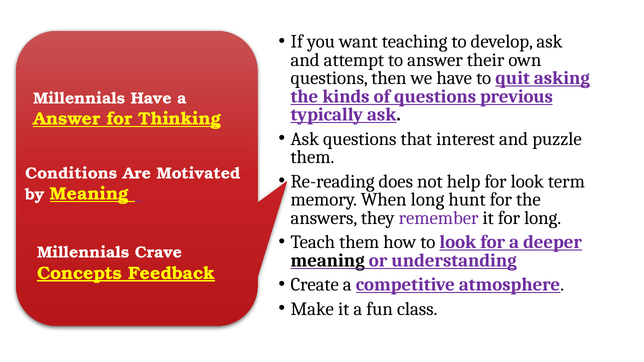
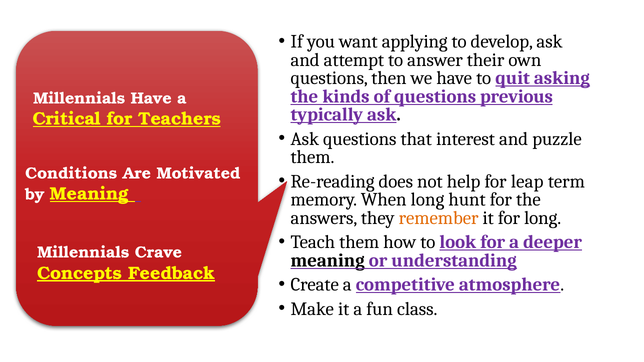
teaching: teaching -> applying
Answer at (67, 119): Answer -> Critical
Thinking: Thinking -> Teachers
for look: look -> leap
remember colour: purple -> orange
